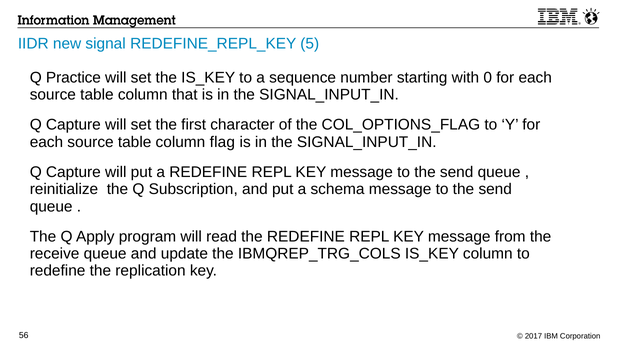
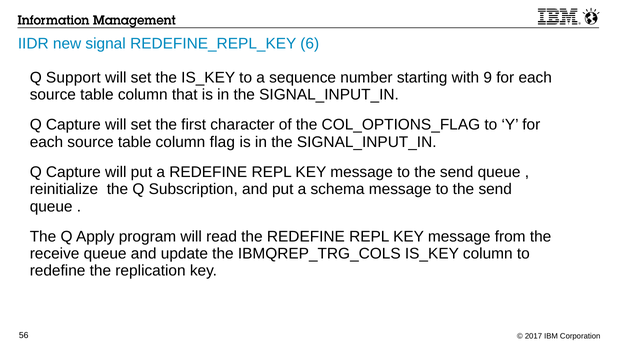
5: 5 -> 6
Practice: Practice -> Support
0: 0 -> 9
